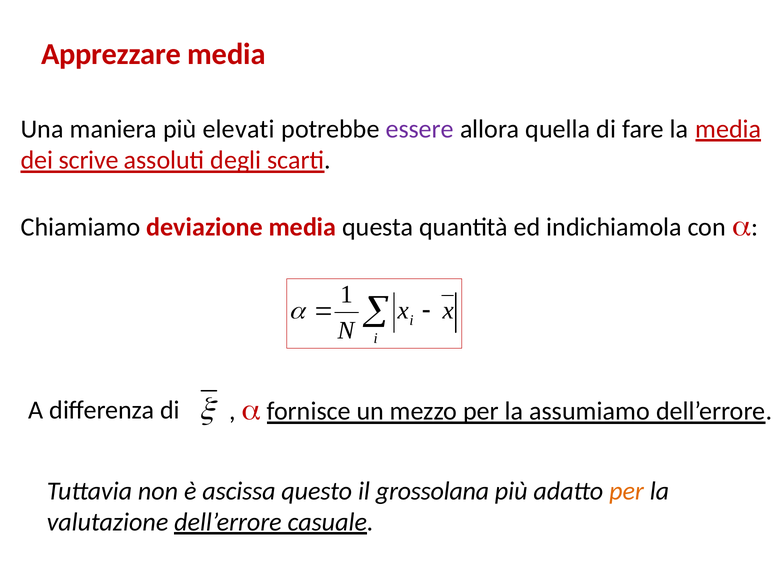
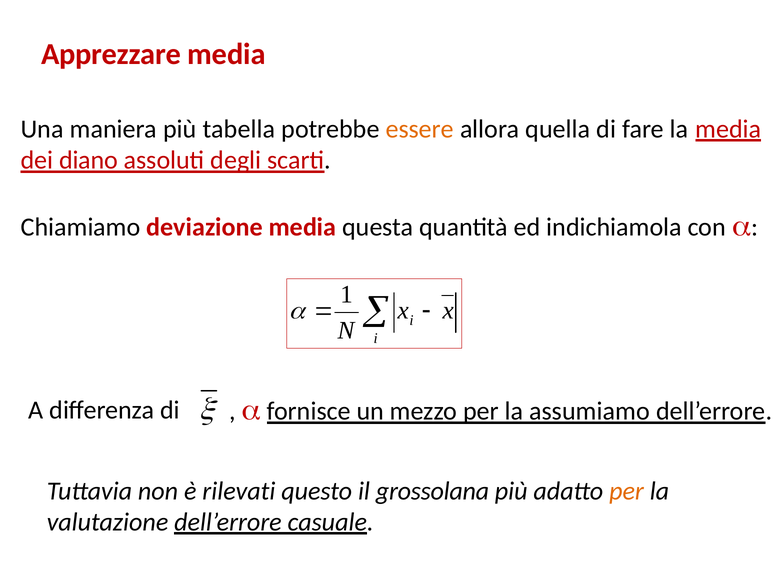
elevati: elevati -> tabella
essere colour: purple -> orange
scrive: scrive -> diano
ascissa: ascissa -> rilevati
